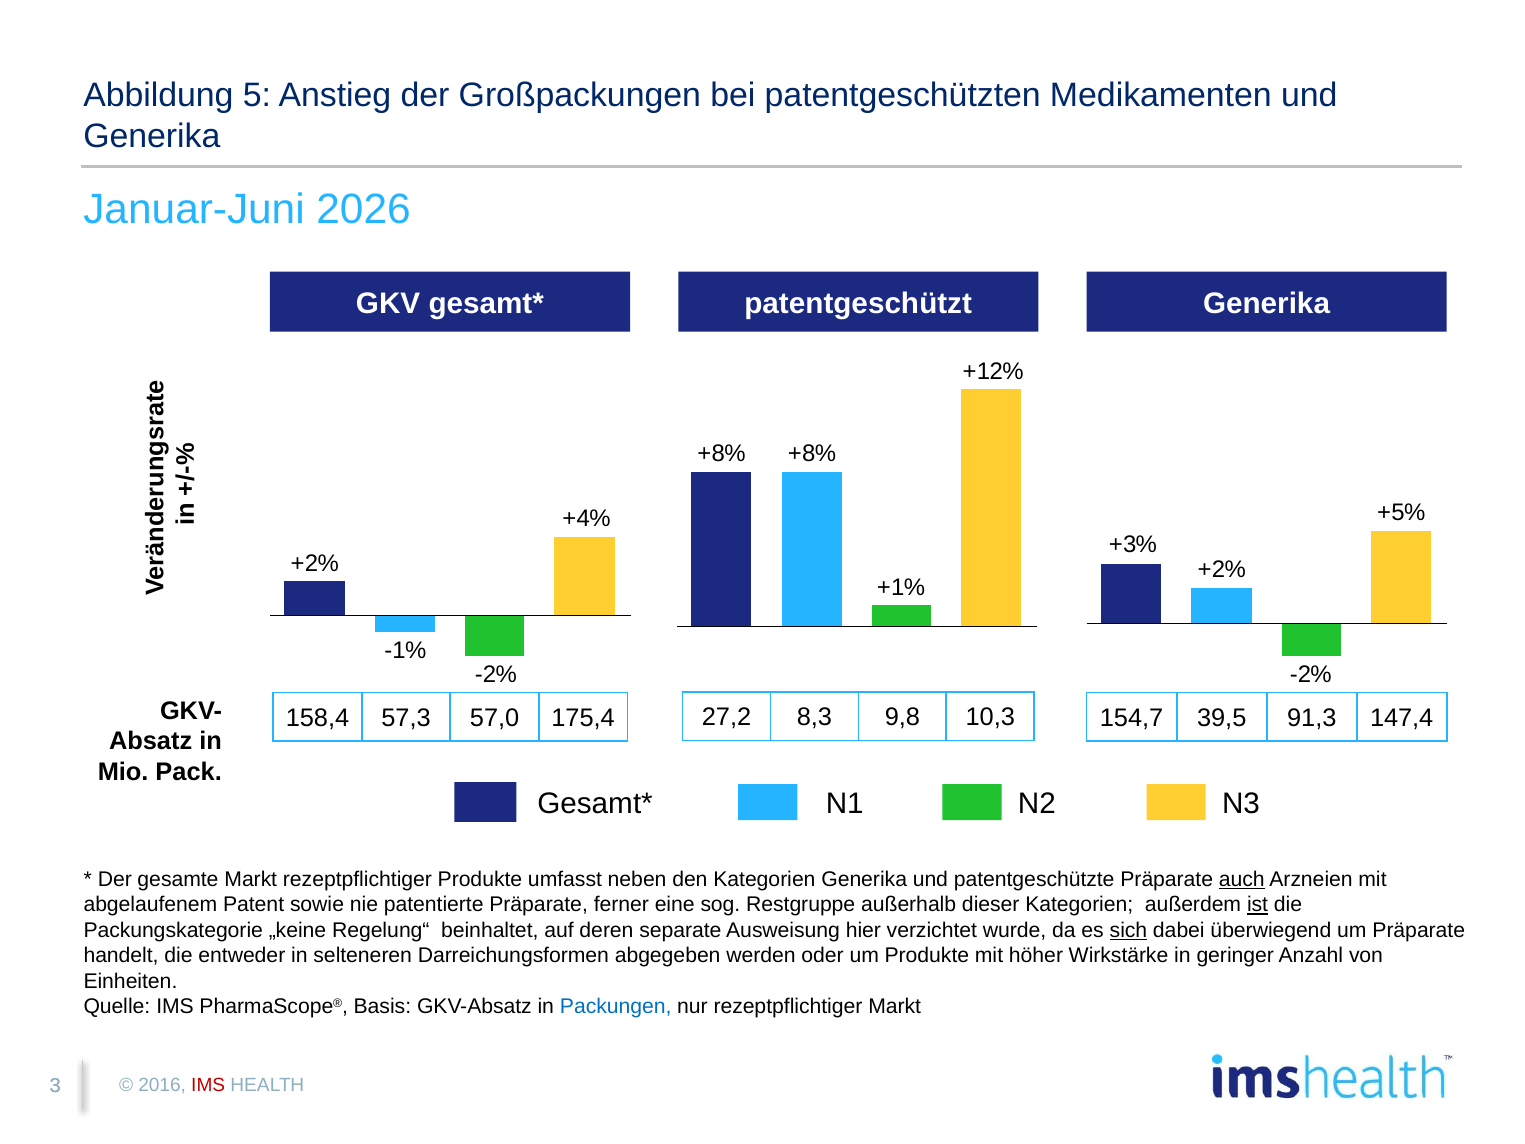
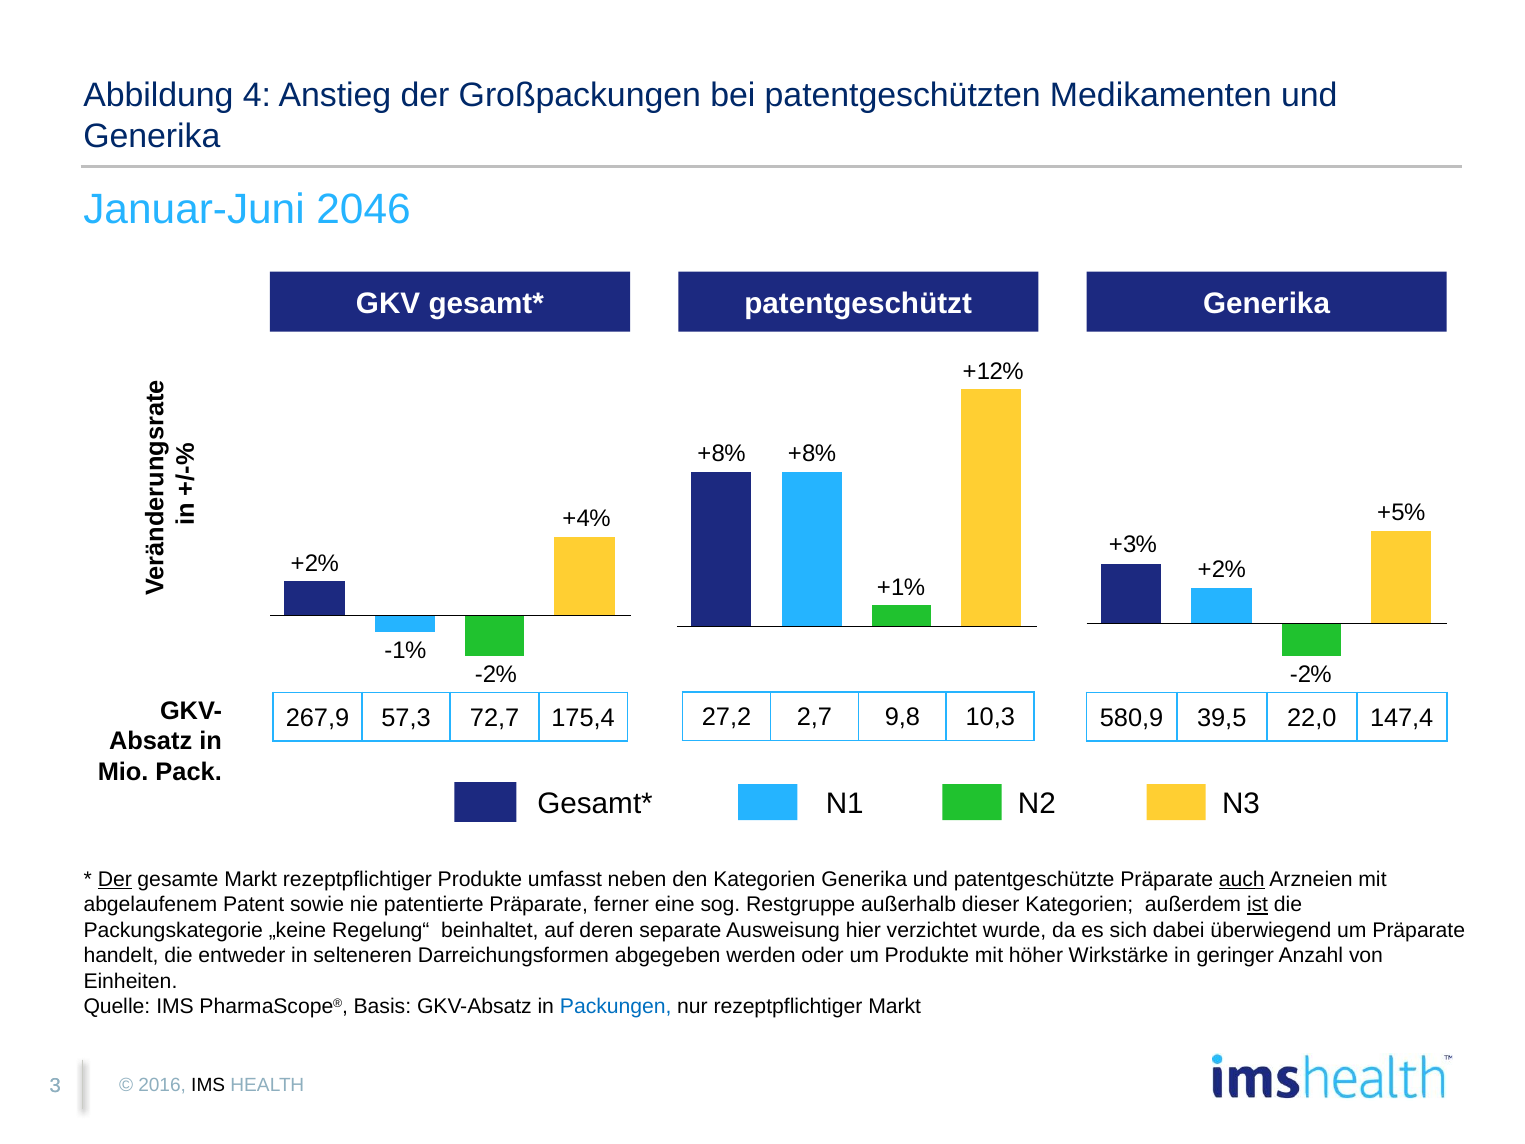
5: 5 -> 4
2026: 2026 -> 2046
158,4: 158,4 -> 267,9
57,0: 57,0 -> 72,7
8,3: 8,3 -> 2,7
154,7: 154,7 -> 580,9
91,3: 91,3 -> 22,0
Der at (115, 879) underline: none -> present
sich underline: present -> none
IMS at (208, 1085) colour: red -> black
